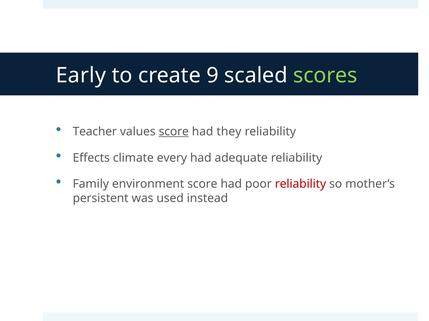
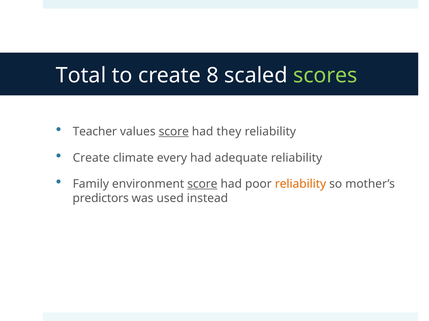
Early: Early -> Total
9: 9 -> 8
Effects at (91, 158): Effects -> Create
score at (202, 184) underline: none -> present
reliability at (300, 184) colour: red -> orange
persistent: persistent -> predictors
